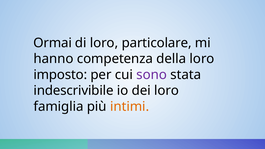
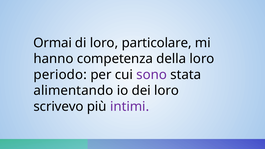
imposto: imposto -> periodo
indescrivibile: indescrivibile -> alimentando
famiglia: famiglia -> scrivevo
intimi colour: orange -> purple
